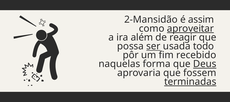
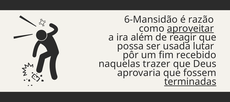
2-Mansidão: 2-Mansidão -> 6-Mansidão
assim: assim -> razão
ser underline: present -> none
todo: todo -> lutar
forma: forma -> trazer
Deus underline: present -> none
